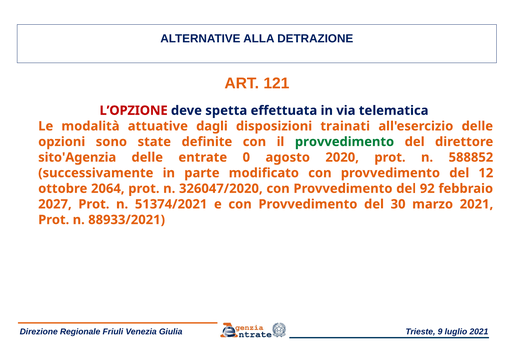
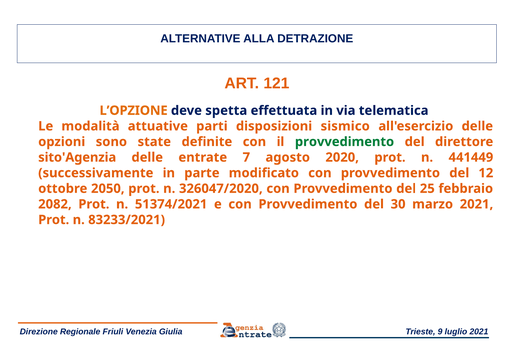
L’OPZIONE colour: red -> orange
dagli: dagli -> parti
trainati: trainati -> sismico
0: 0 -> 7
588852: 588852 -> 441449
2064: 2064 -> 2050
92: 92 -> 25
2027: 2027 -> 2082
88933/2021: 88933/2021 -> 83233/2021
